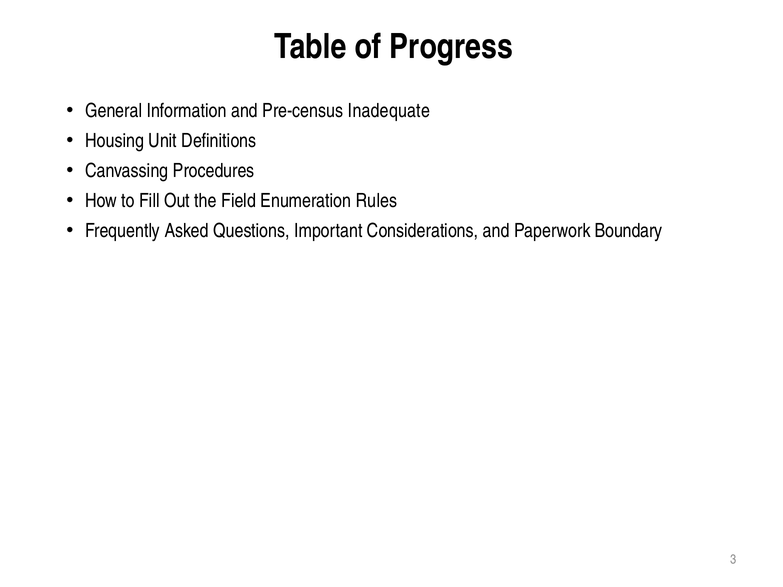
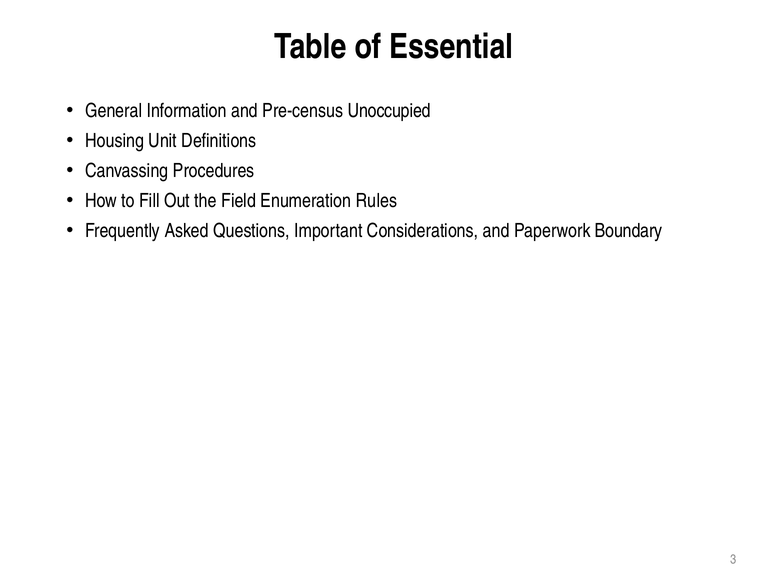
Progress: Progress -> Essential
Inadequate: Inadequate -> Unoccupied
